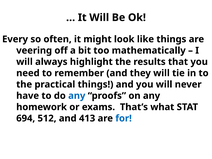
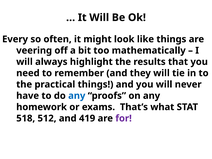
694: 694 -> 518
413: 413 -> 419
for colour: blue -> purple
